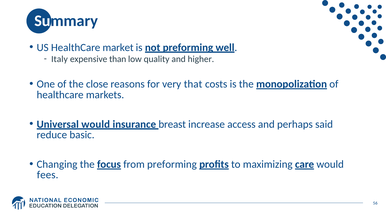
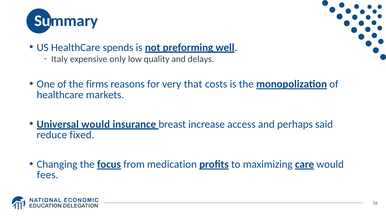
market: market -> spends
than: than -> only
higher: higher -> delays
close: close -> firms
basic: basic -> fixed
from preforming: preforming -> medication
